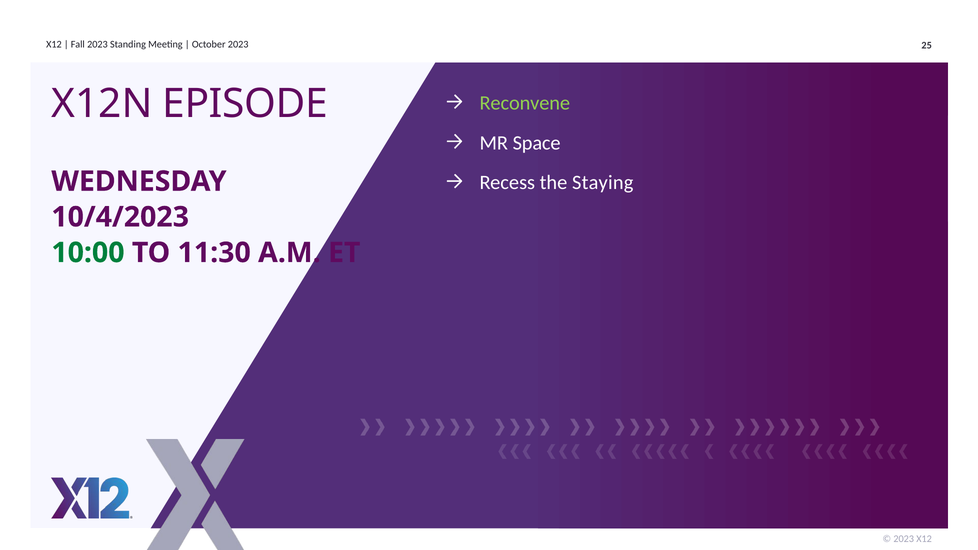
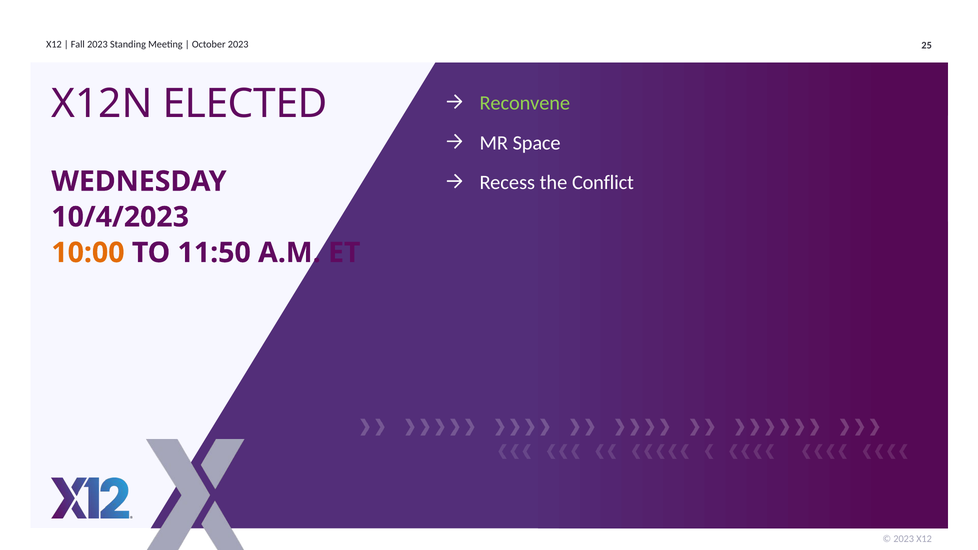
EPISODE: EPISODE -> ELECTED
Staying: Staying -> Conflict
10:00 colour: green -> orange
11:30: 11:30 -> 11:50
